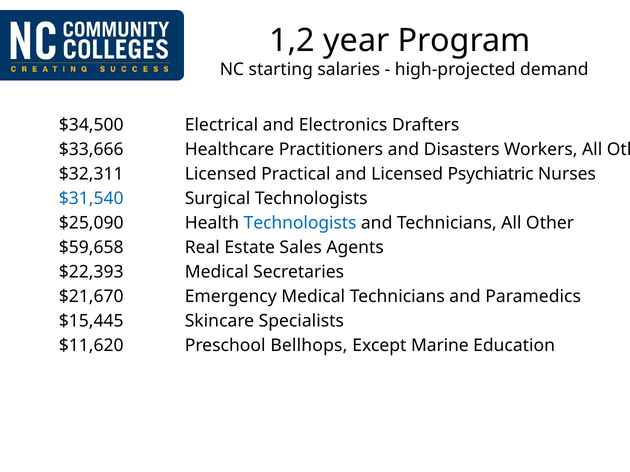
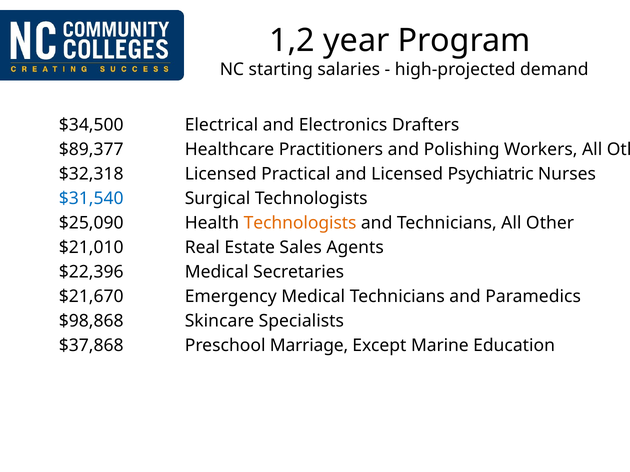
$33,666: $33,666 -> $89,377
Disasters: Disasters -> Polishing
$32,311: $32,311 -> $32,318
Technologists at (300, 223) colour: blue -> orange
$59,658: $59,658 -> $21,010
$22,393: $22,393 -> $22,396
$15,445: $15,445 -> $98,868
$11,620: $11,620 -> $37,868
Bellhops: Bellhops -> Marriage
